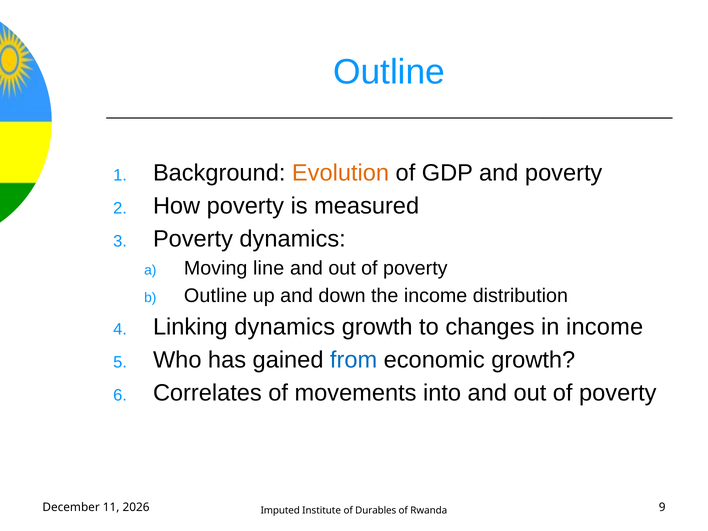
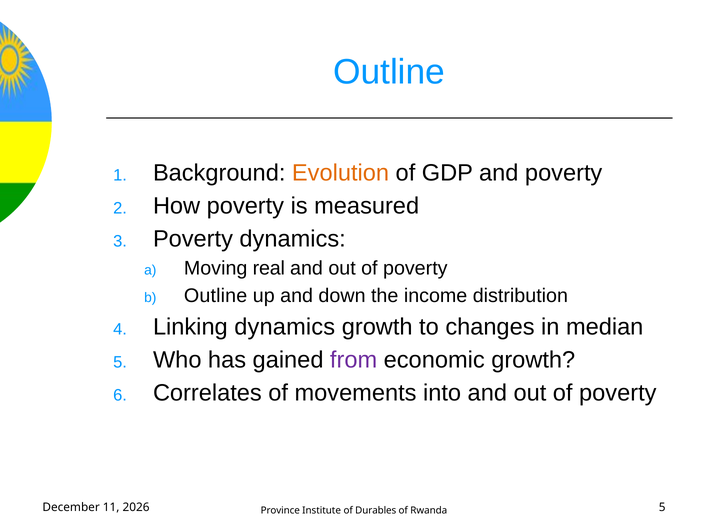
line: line -> real
in income: income -> median
from colour: blue -> purple
Imputed: Imputed -> Province
Rwanda 9: 9 -> 5
